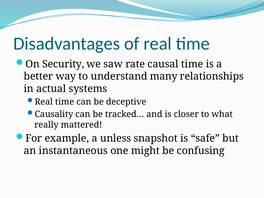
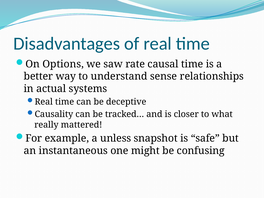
Security: Security -> Options
many: many -> sense
